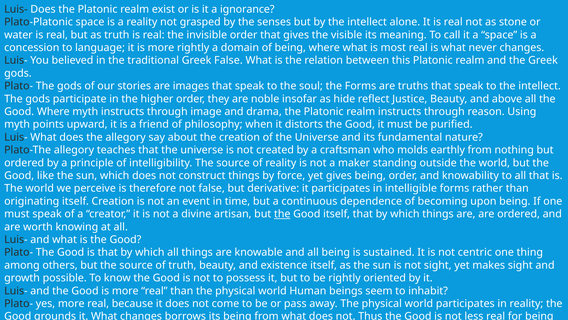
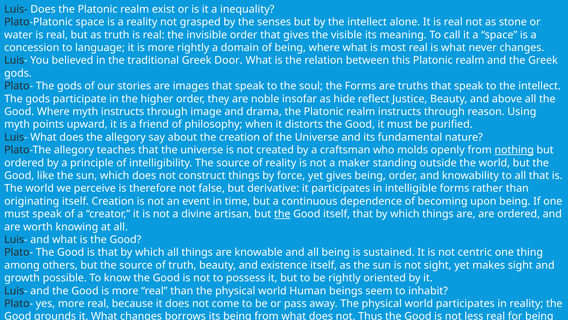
ignorance: ignorance -> inequality
Greek False: False -> Door
earthly: earthly -> openly
nothing underline: none -> present
